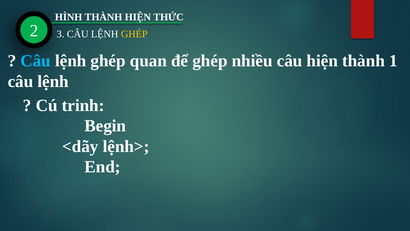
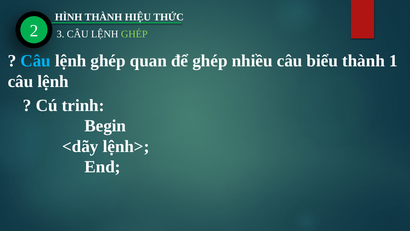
THÀNH HIỆN: HIỆN -> HIỆU
GHÉP at (134, 34) colour: yellow -> light green
câu hiện: hiện -> biểu
